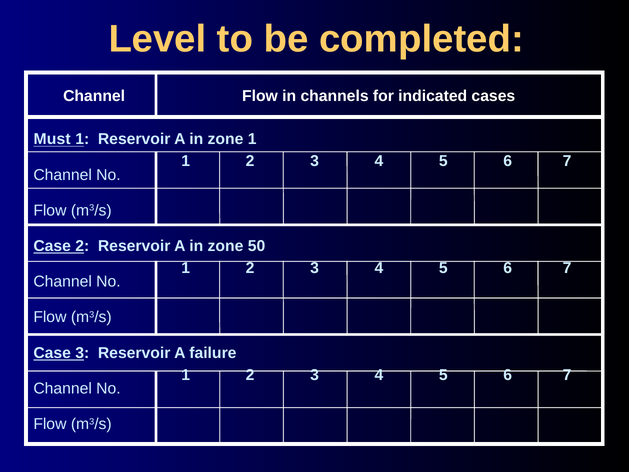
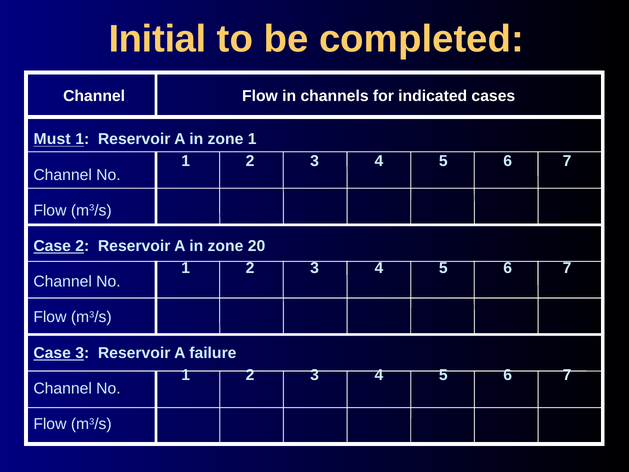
Level: Level -> Initial
50: 50 -> 20
